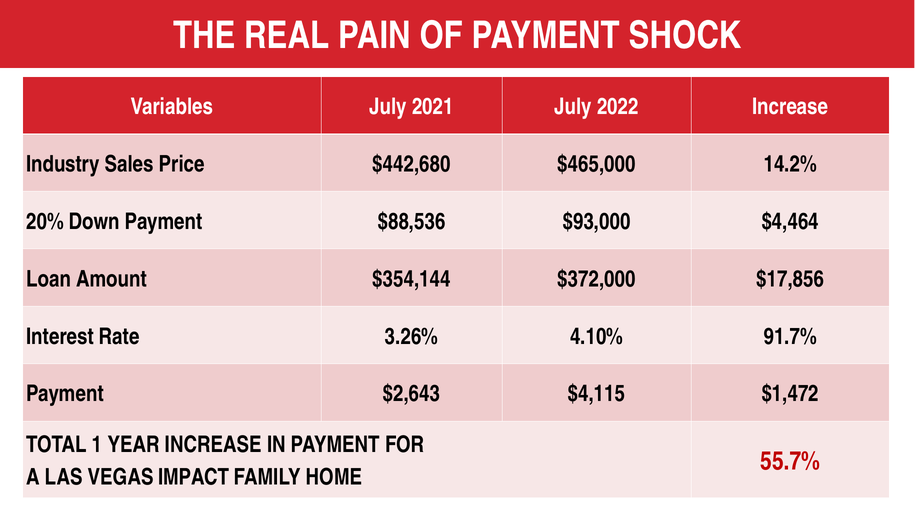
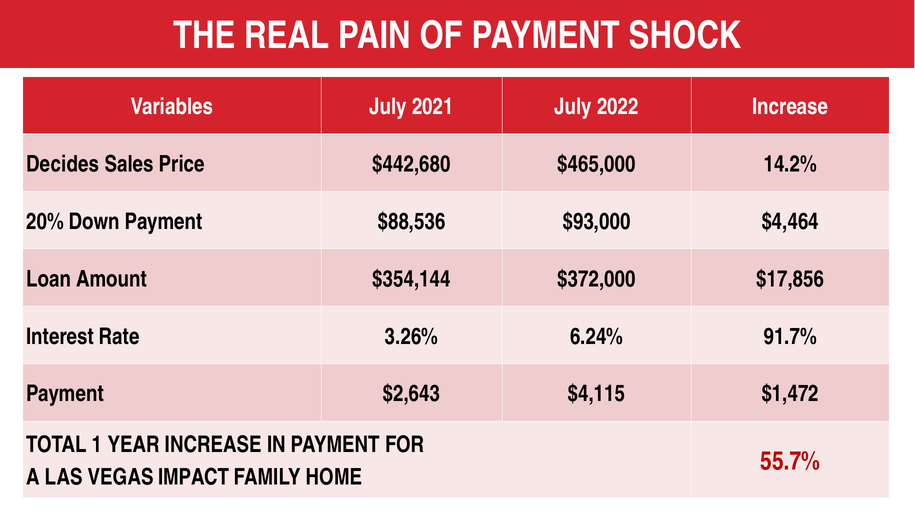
Industry: Industry -> Decides
4.10%: 4.10% -> 6.24%
